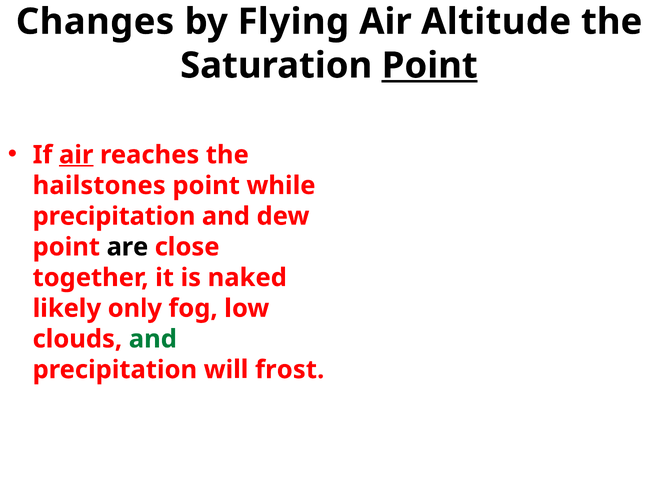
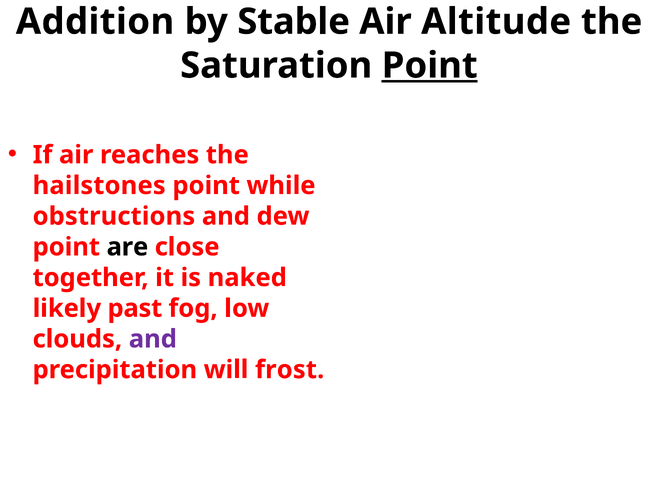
Changes: Changes -> Addition
Flying: Flying -> Stable
air at (76, 155) underline: present -> none
precipitation at (114, 216): precipitation -> obstructions
only: only -> past
and at (153, 339) colour: green -> purple
